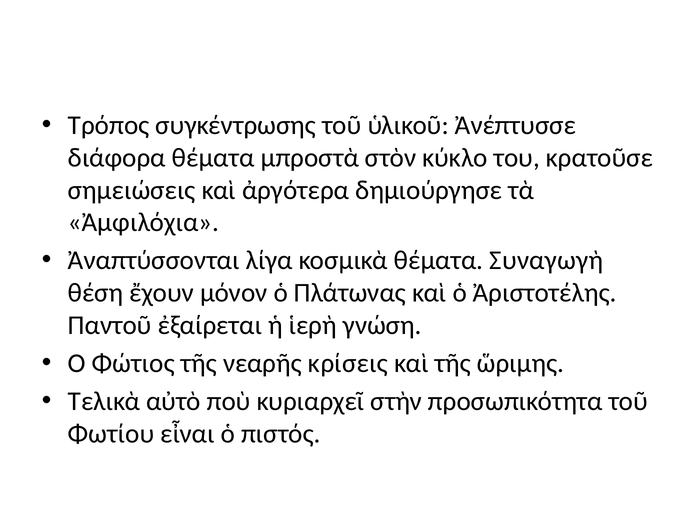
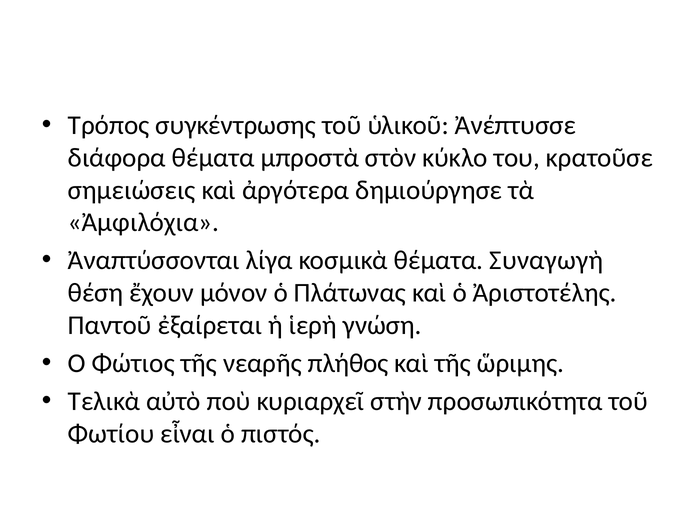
κρίσεις: κρίσεις -> πλήθος
